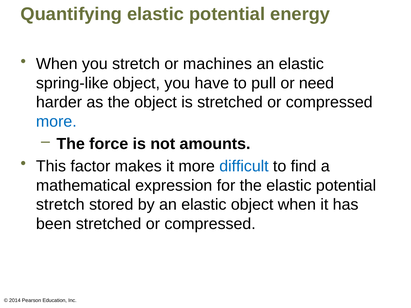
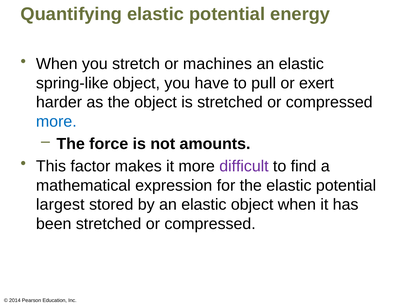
need: need -> exert
difficult colour: blue -> purple
stretch at (60, 205): stretch -> largest
